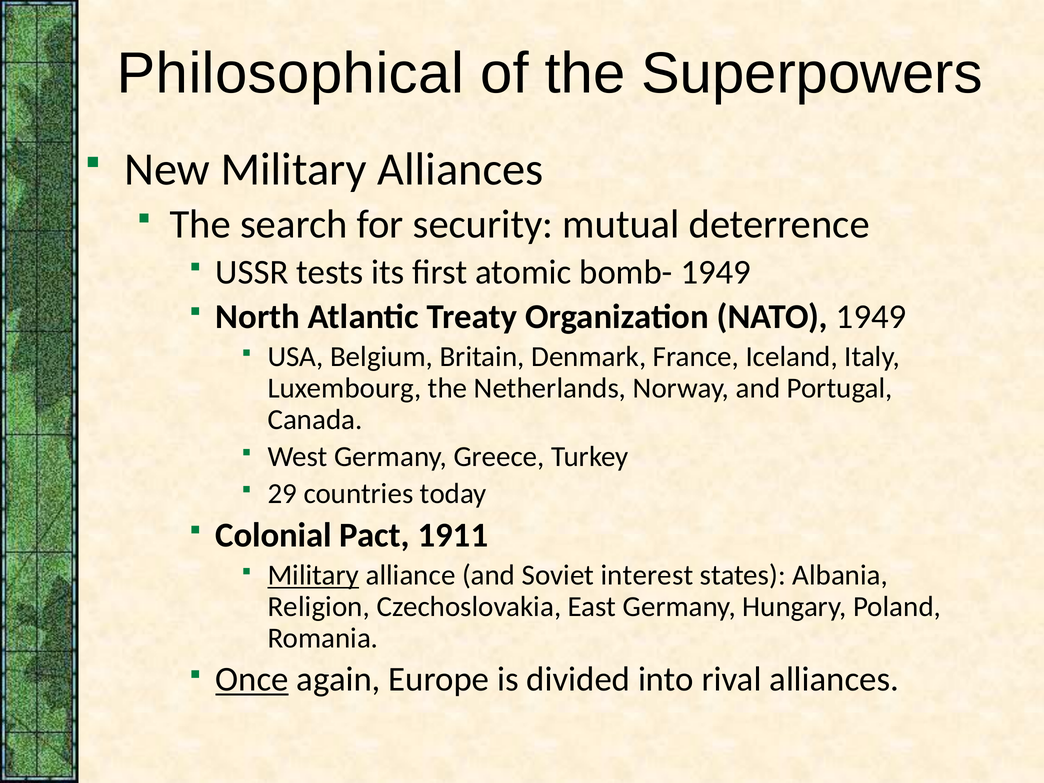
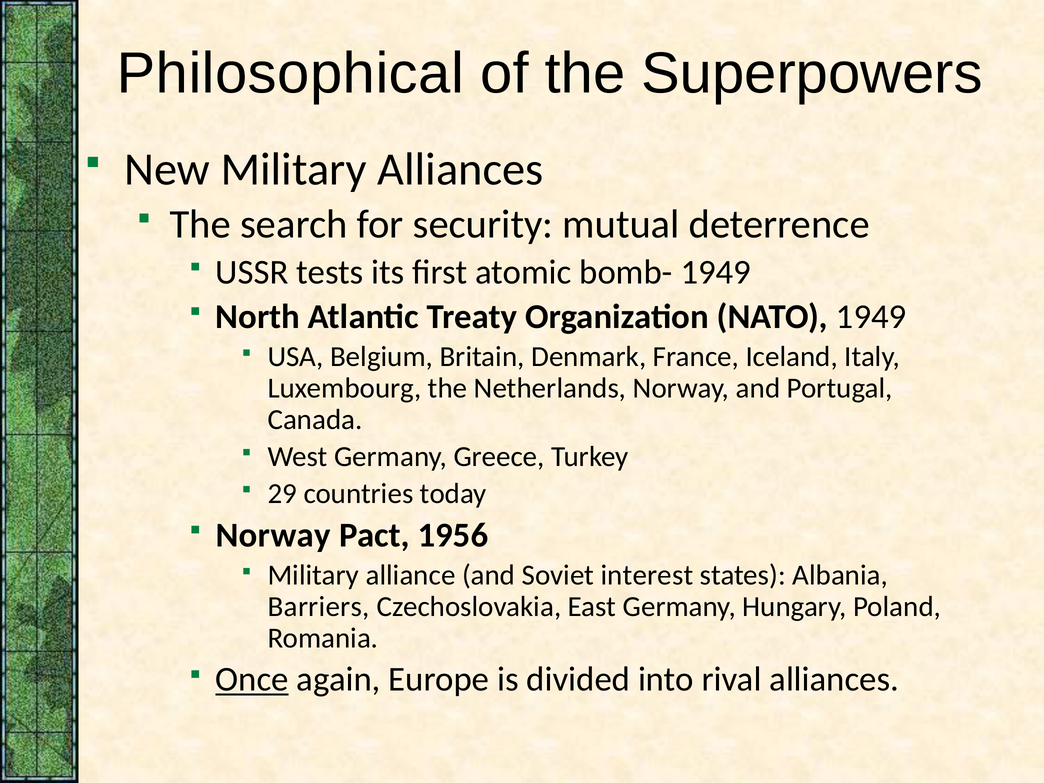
Colonial at (274, 535): Colonial -> Norway
1911: 1911 -> 1956
Military at (313, 575) underline: present -> none
Religion: Religion -> Barriers
